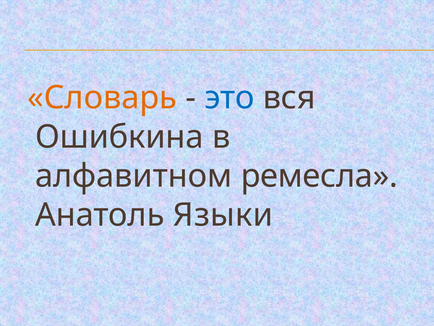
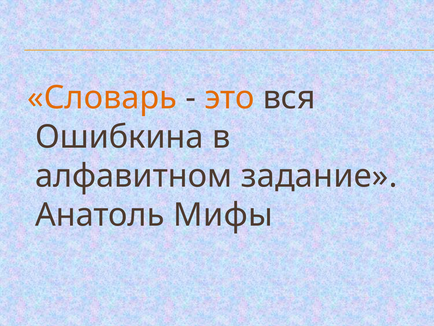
это colour: blue -> orange
ремесла: ремесла -> задание
Языки: Языки -> Мифы
